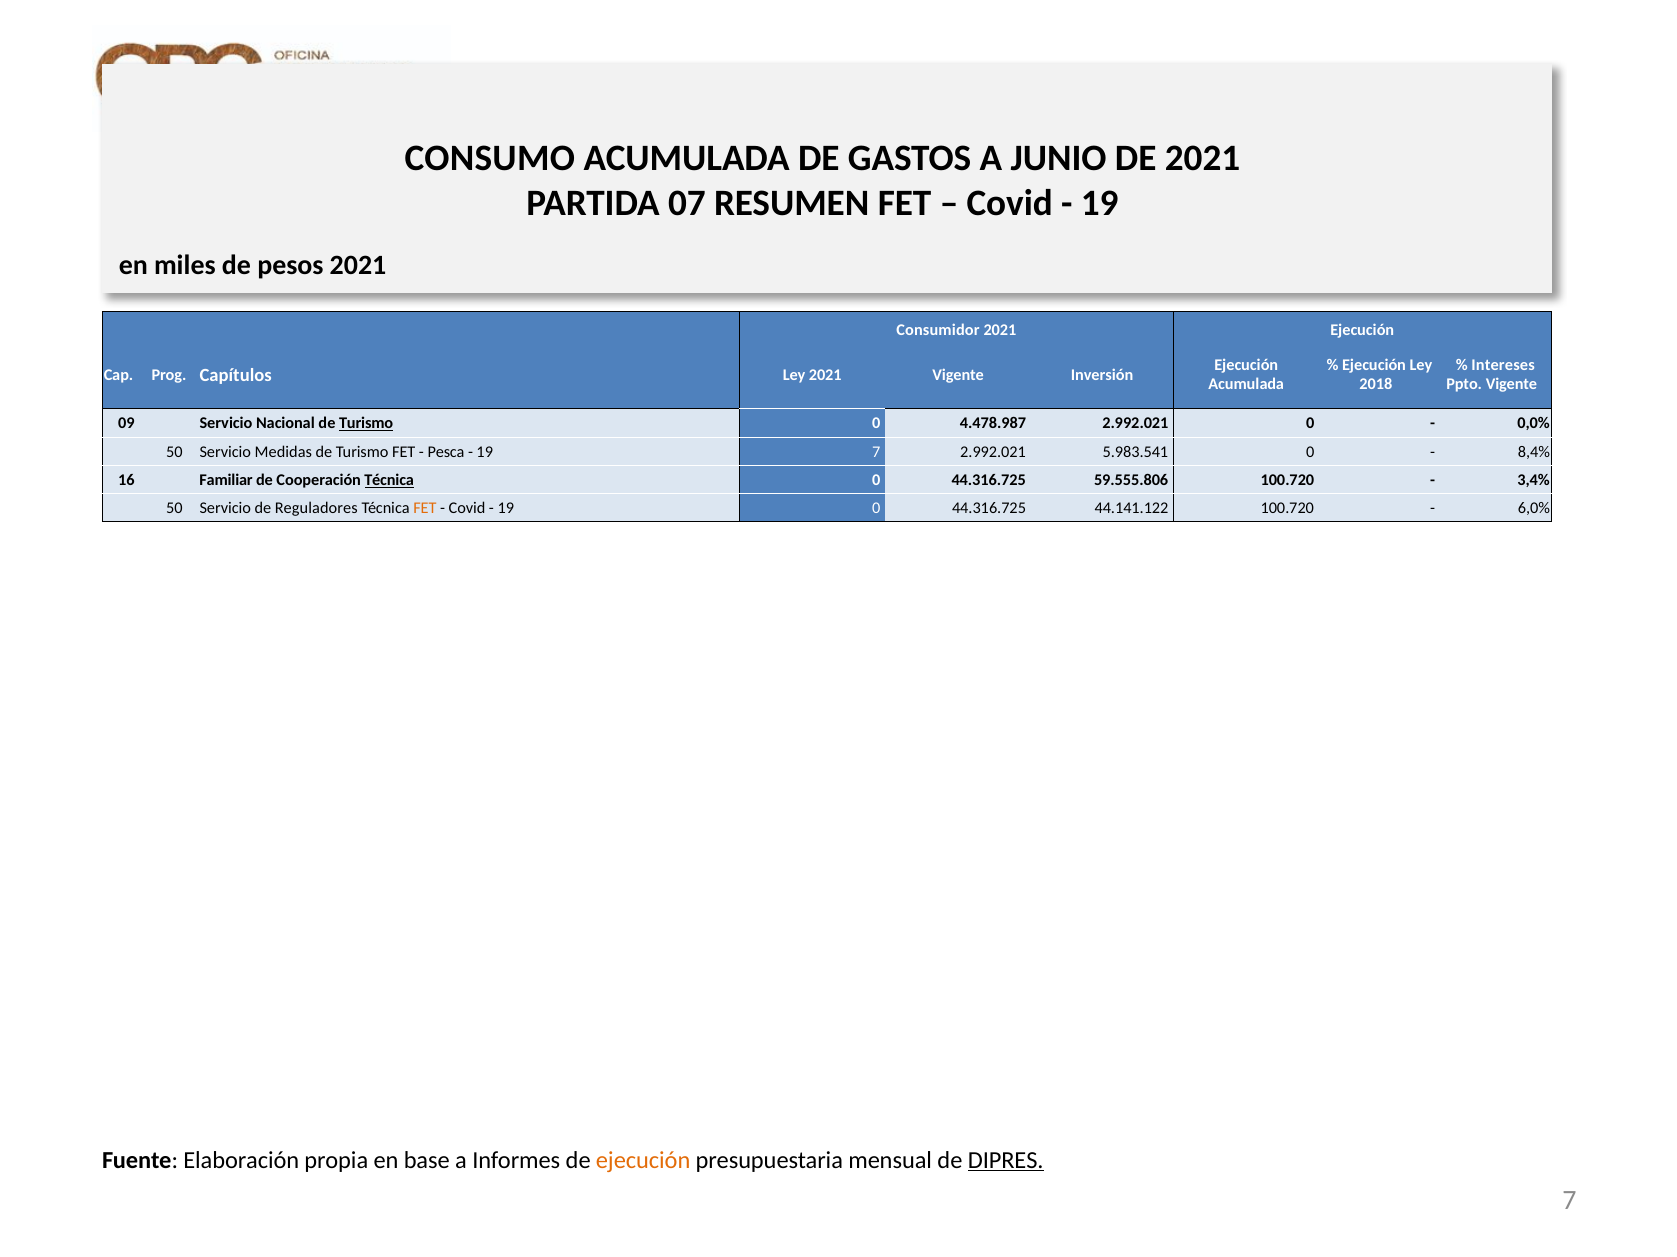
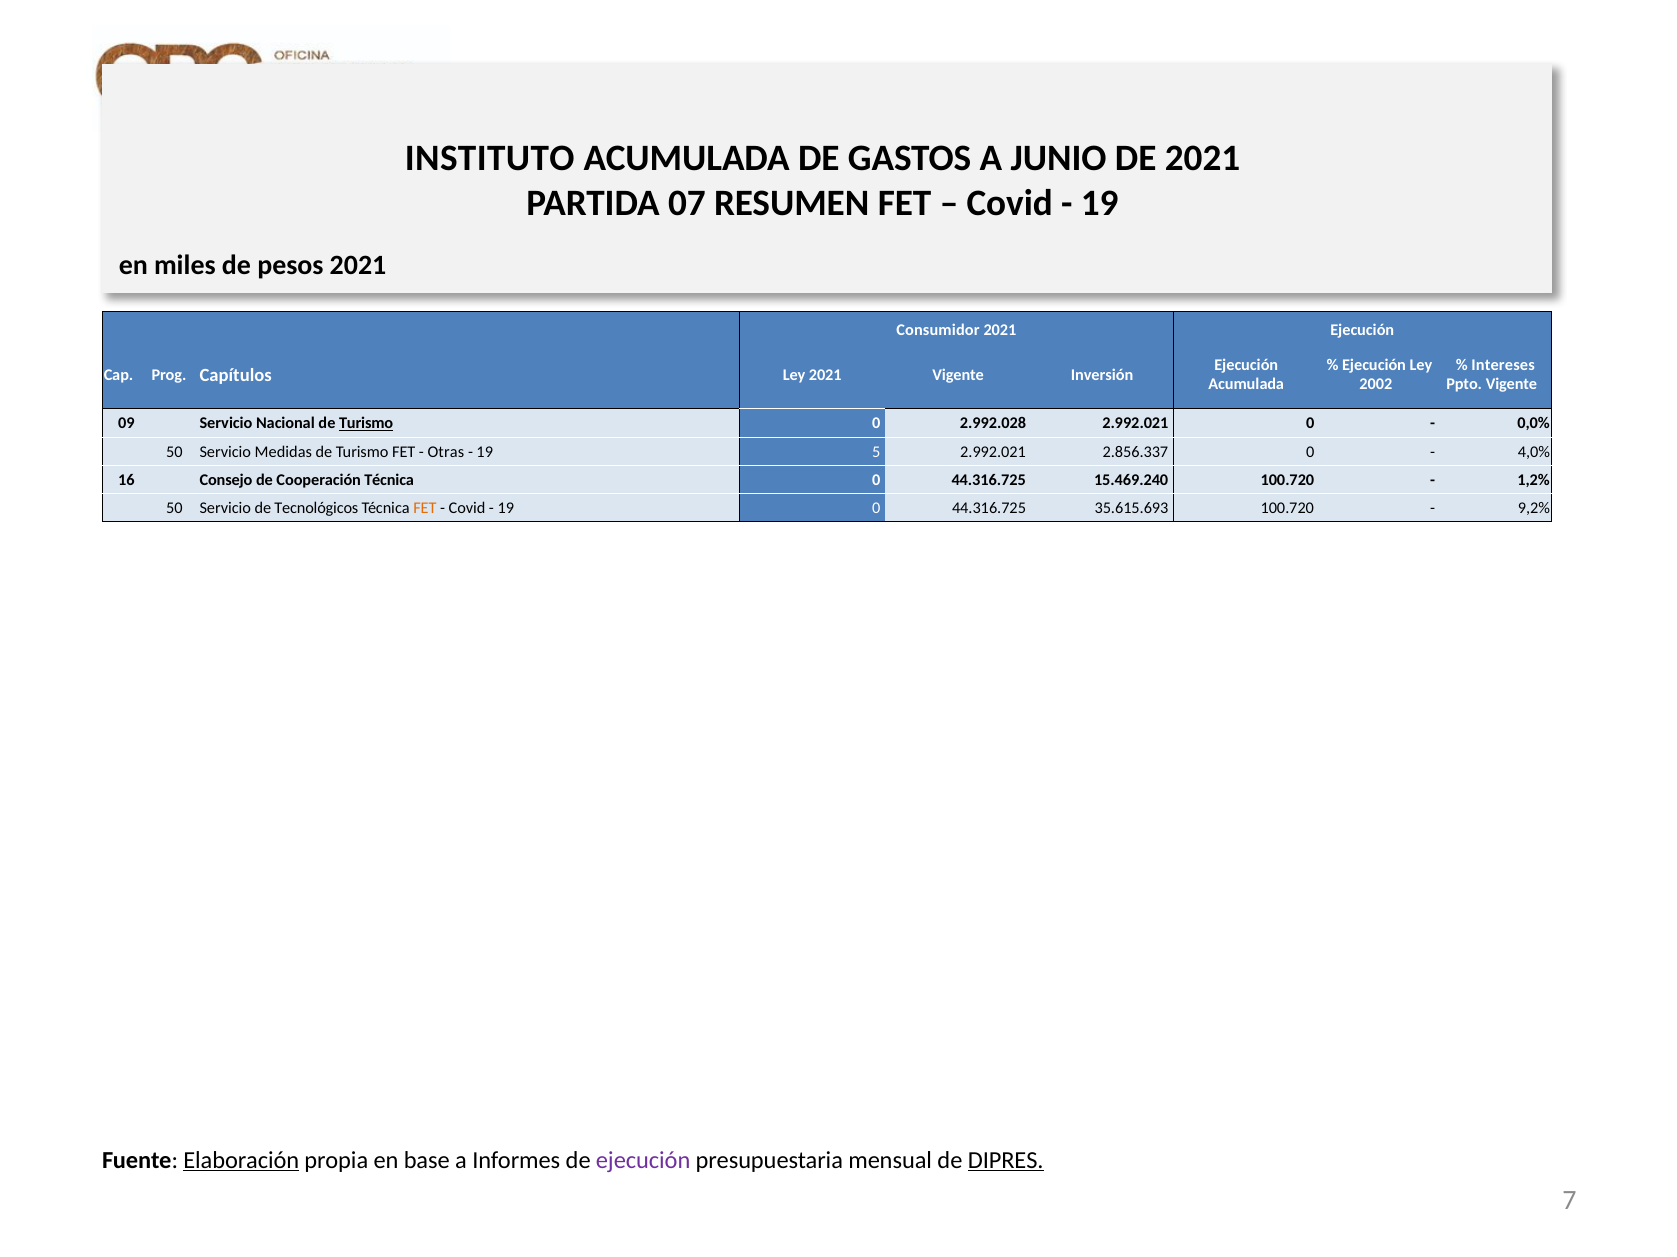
CONSUMO: CONSUMO -> INSTITUTO
2018: 2018 -> 2002
4.478.987: 4.478.987 -> 2.992.028
Pesca: Pesca -> Otras
19 7: 7 -> 5
5.983.541: 5.983.541 -> 2.856.337
8,4%: 8,4% -> 4,0%
Familiar: Familiar -> Consejo
Técnica at (389, 480) underline: present -> none
59.555.806: 59.555.806 -> 15.469.240
3,4%: 3,4% -> 1,2%
Reguladores: Reguladores -> Tecnológicos
44.141.122: 44.141.122 -> 35.615.693
6,0%: 6,0% -> 9,2%
Elaboración underline: none -> present
ejecución at (643, 1161) colour: orange -> purple
